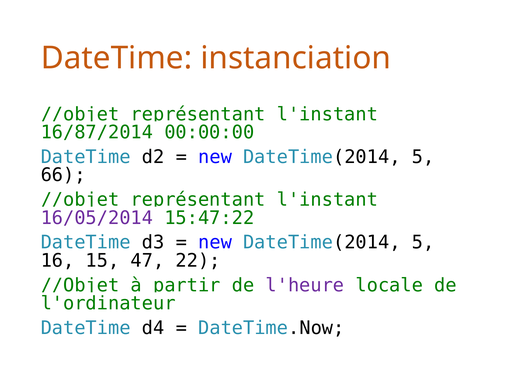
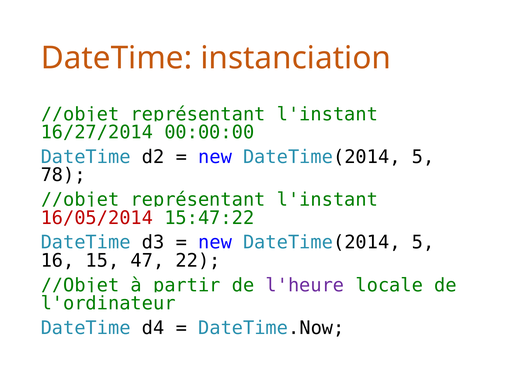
16/87/2014: 16/87/2014 -> 16/27/2014
66: 66 -> 78
16/05/2014 colour: purple -> red
